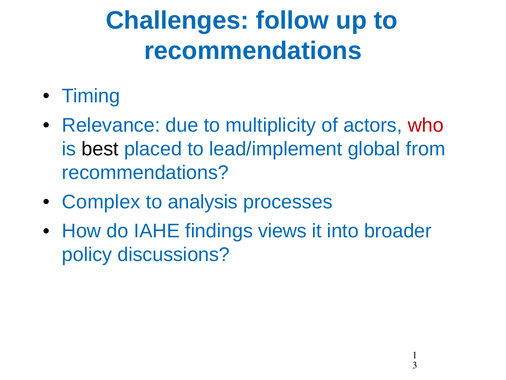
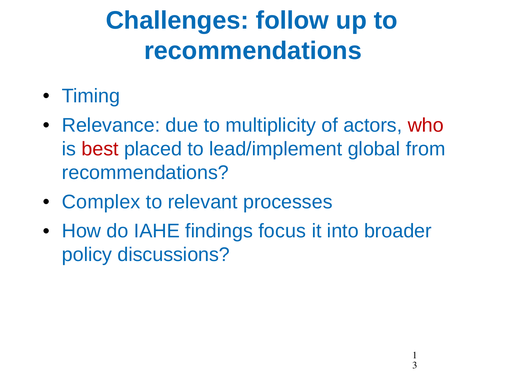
best colour: black -> red
analysis: analysis -> relevant
views: views -> focus
